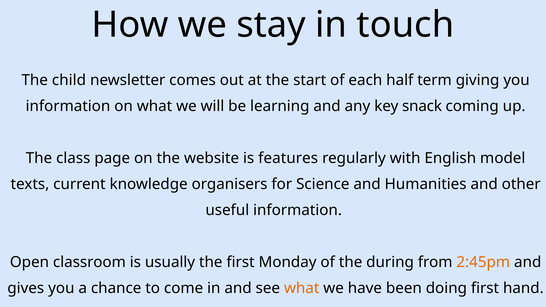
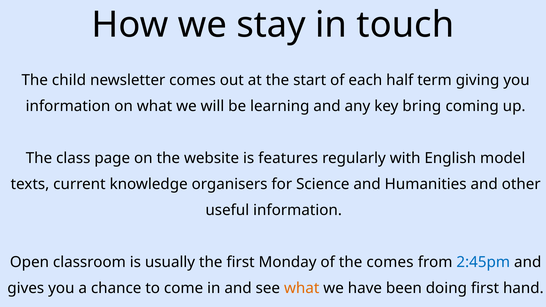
snack: snack -> bring
the during: during -> comes
2:45pm colour: orange -> blue
